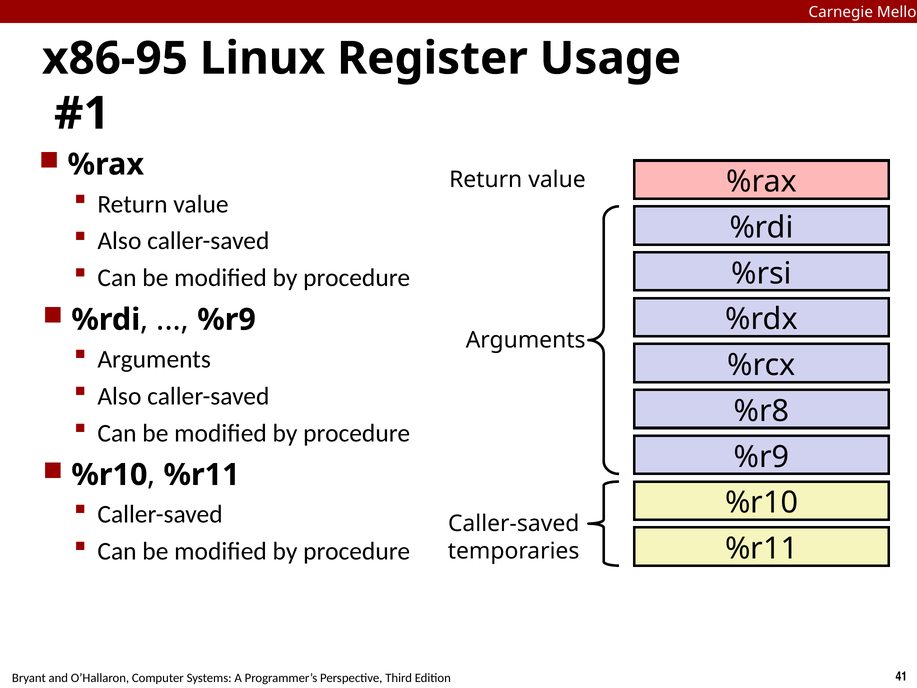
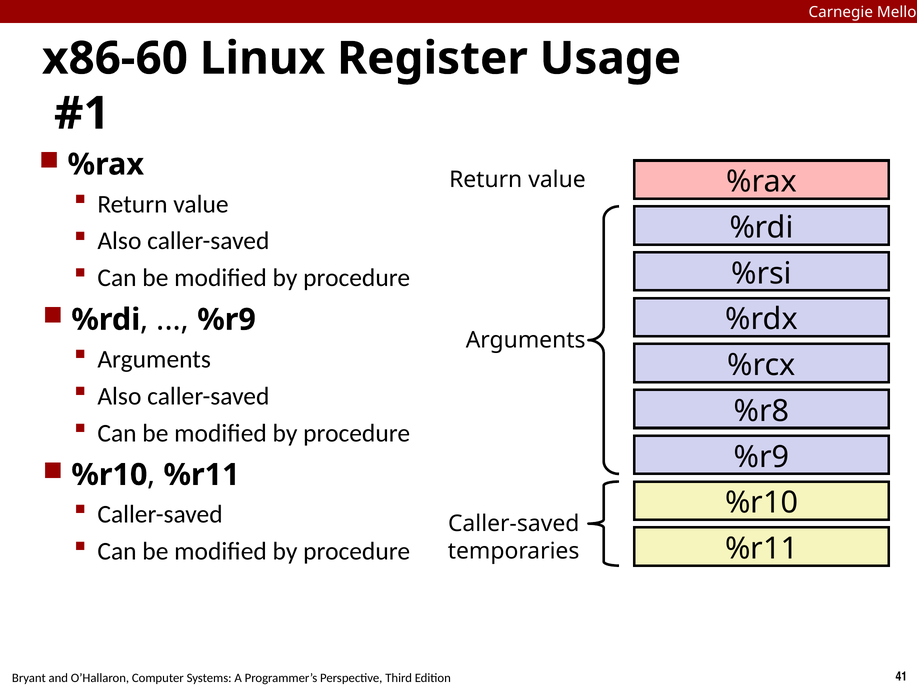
x86-95: x86-95 -> x86-60
